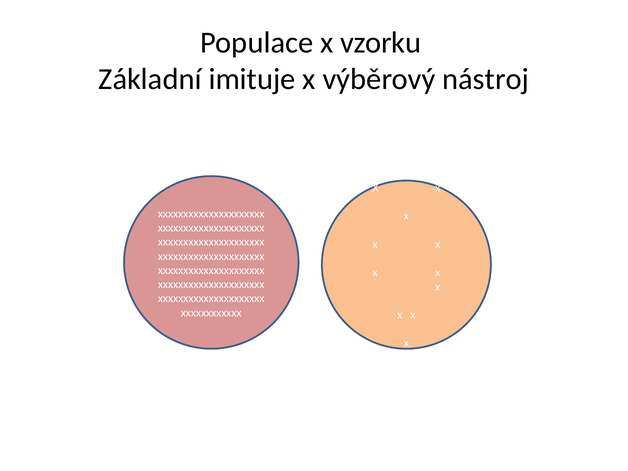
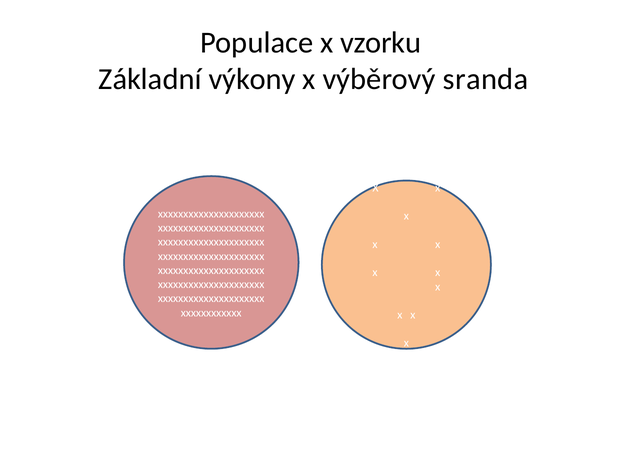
imituje: imituje -> výkony
nástroj: nástroj -> sranda
